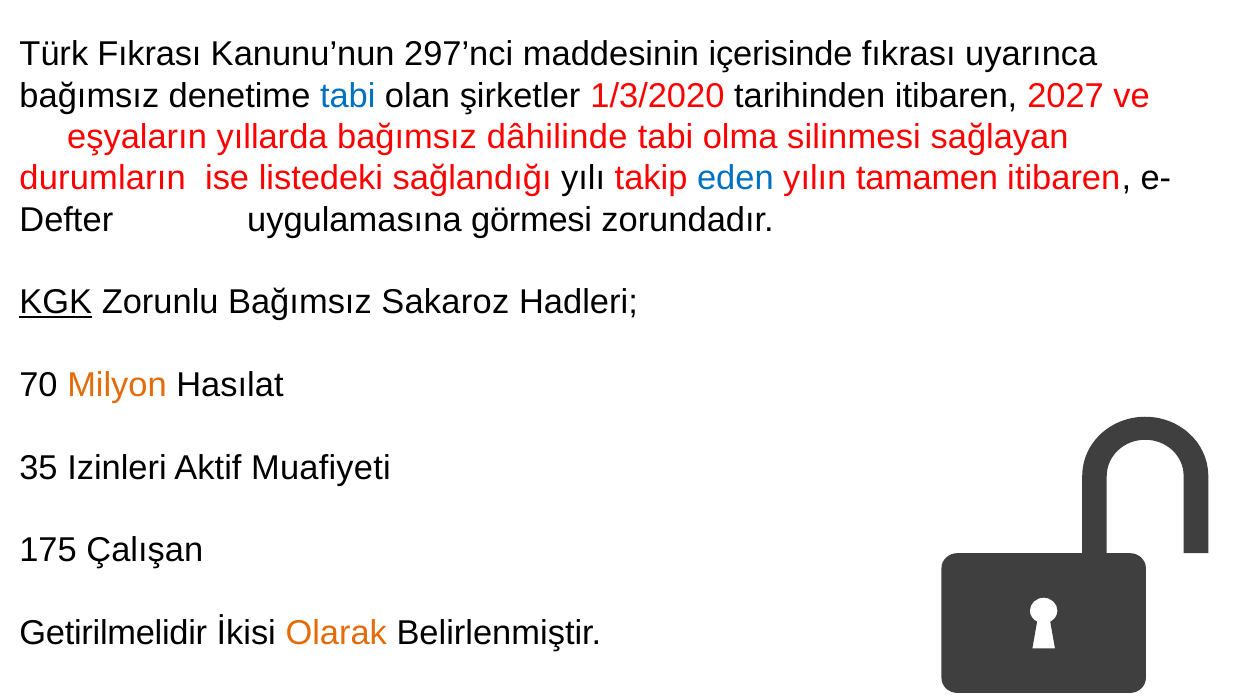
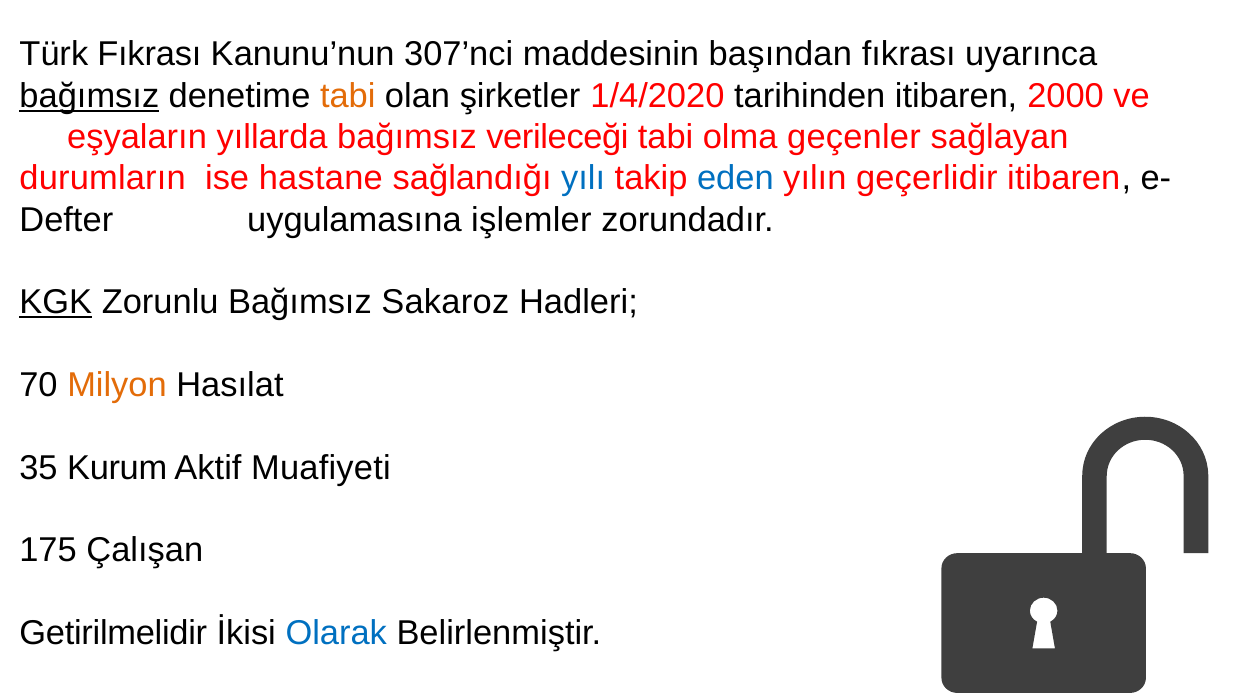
297’nci: 297’nci -> 307’nci
içerisinde: içerisinde -> başından
bağımsız at (89, 96) underline: none -> present
tabi at (348, 96) colour: blue -> orange
1/3/2020: 1/3/2020 -> 1/4/2020
2027: 2027 -> 2000
dâhilinde: dâhilinde -> verileceği
silinmesi: silinmesi -> geçenler
listedeki: listedeki -> hastane
yılı colour: black -> blue
tamamen: tamamen -> geçerlidir
görmesi: görmesi -> işlemler
Izinleri: Izinleri -> Kurum
Olarak colour: orange -> blue
